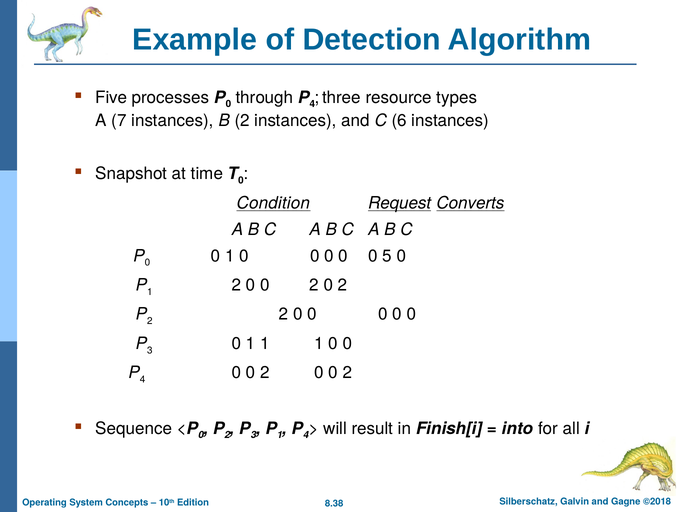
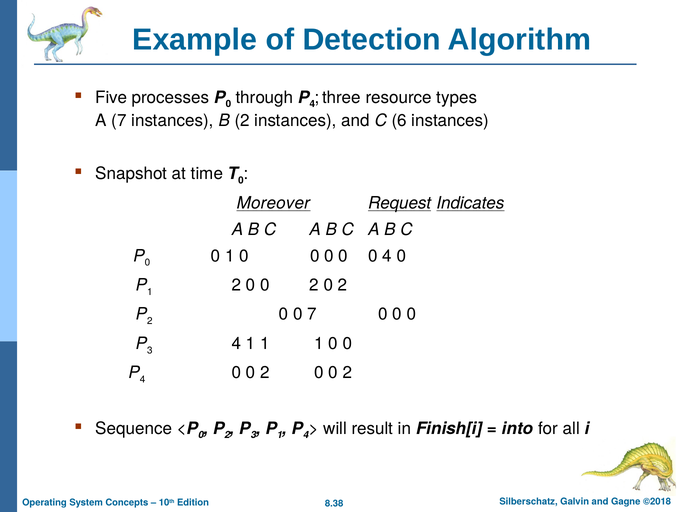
Condition: Condition -> Moreover
Converts: Converts -> Indicates
0 5: 5 -> 4
2 at (284, 314): 2 -> 0
0 at (312, 314): 0 -> 7
3 0: 0 -> 4
